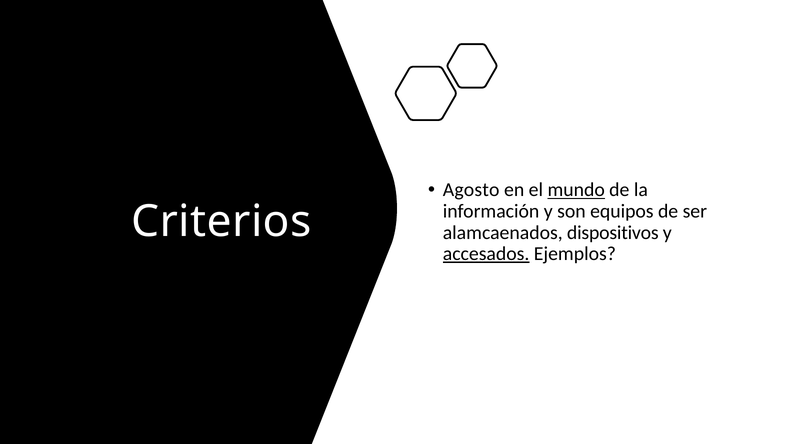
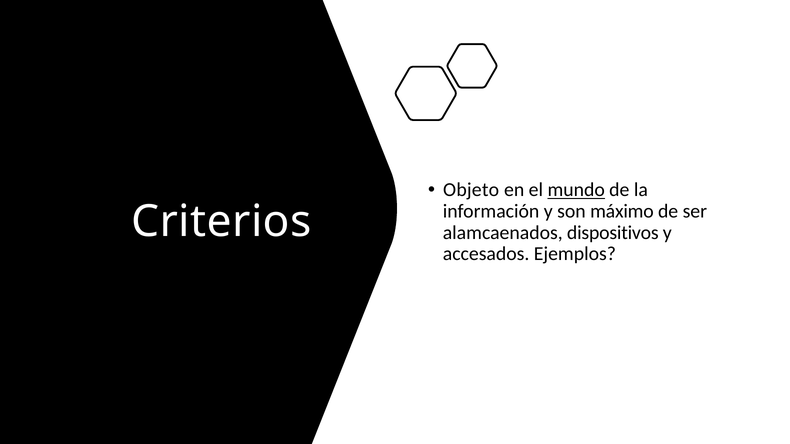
Agosto: Agosto -> Objeto
equipos: equipos -> máximo
accesados underline: present -> none
